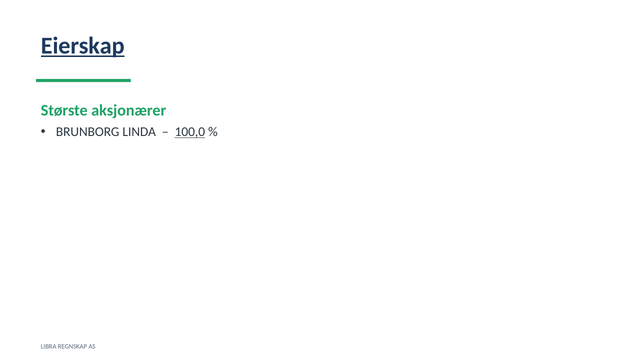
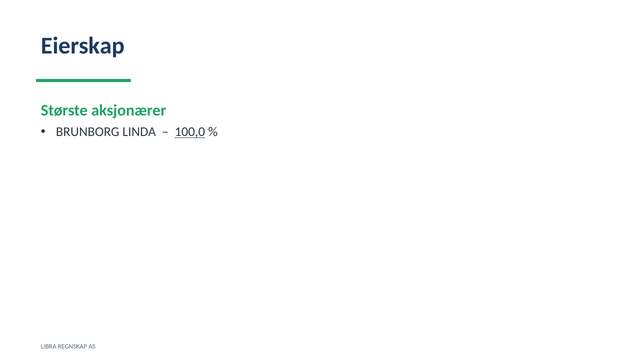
Eierskap underline: present -> none
